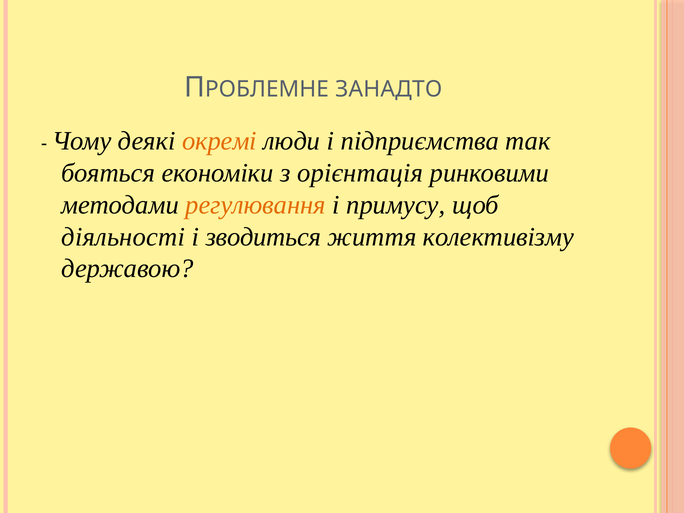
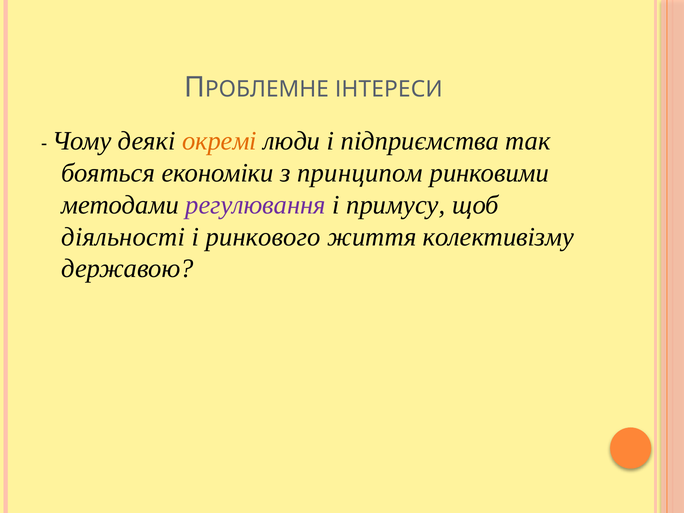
ЗАНАДТО: ЗАНАДТО -> ІНТЕРЕСИ
орієнтація: орієнтація -> принципом
регулювання colour: orange -> purple
зводиться: зводиться -> ринкового
